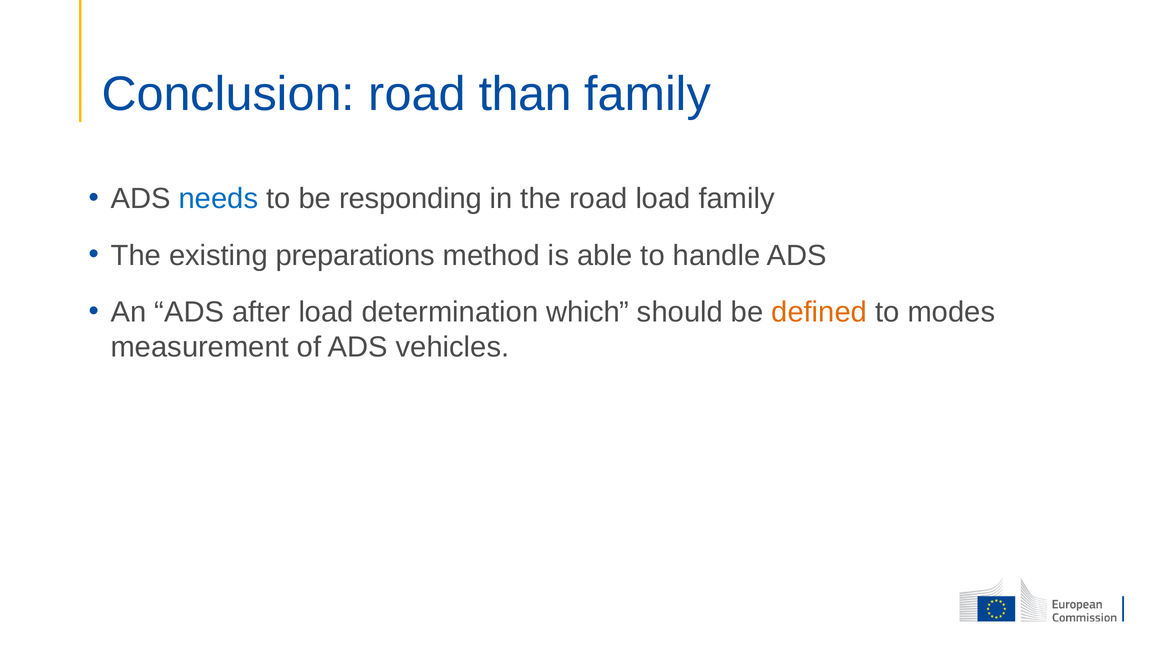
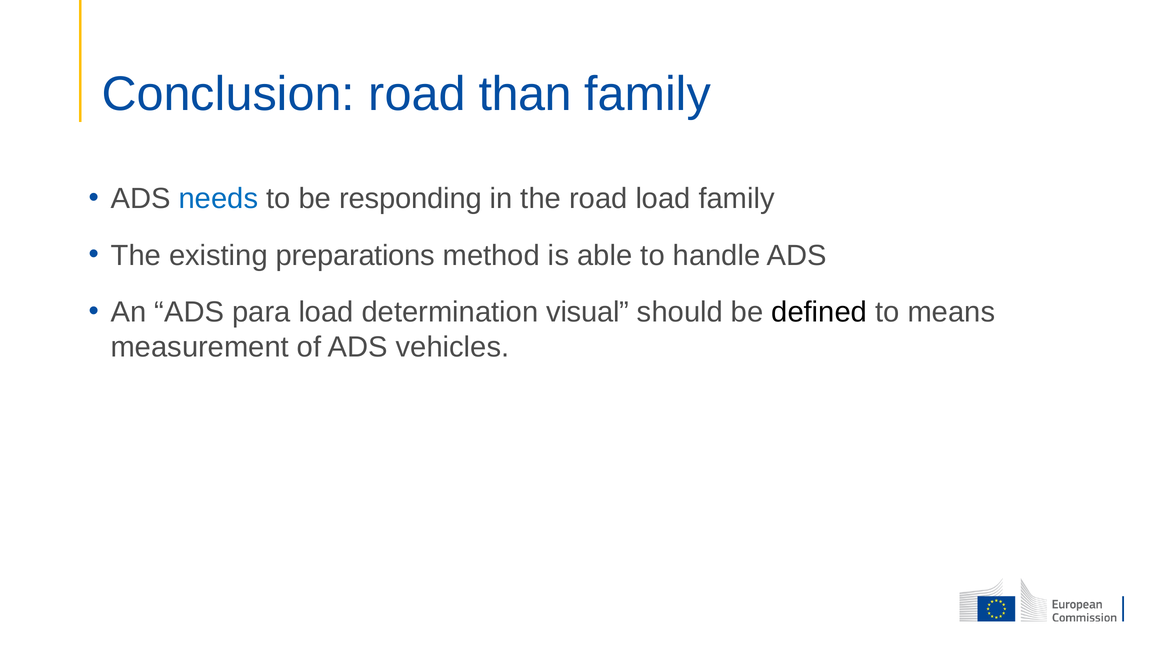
after: after -> para
which: which -> visual
defined colour: orange -> black
modes: modes -> means
